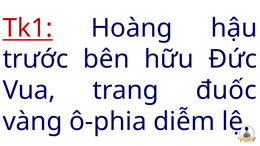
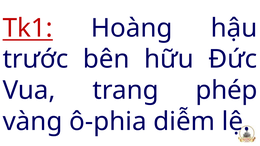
đuốc: đuốc -> phép
